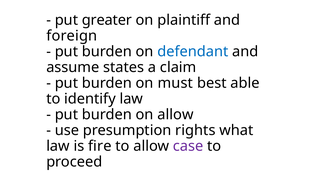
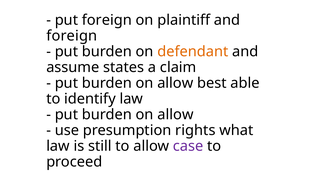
put greater: greater -> foreign
defendant colour: blue -> orange
must at (175, 83): must -> allow
fire: fire -> still
